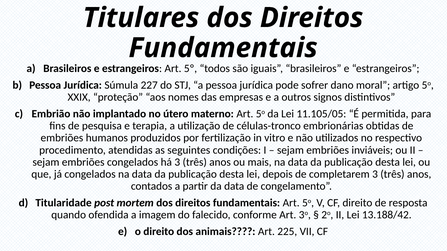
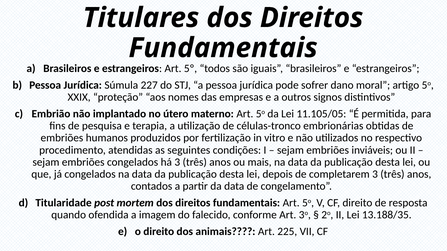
13.188/42: 13.188/42 -> 13.188/35
